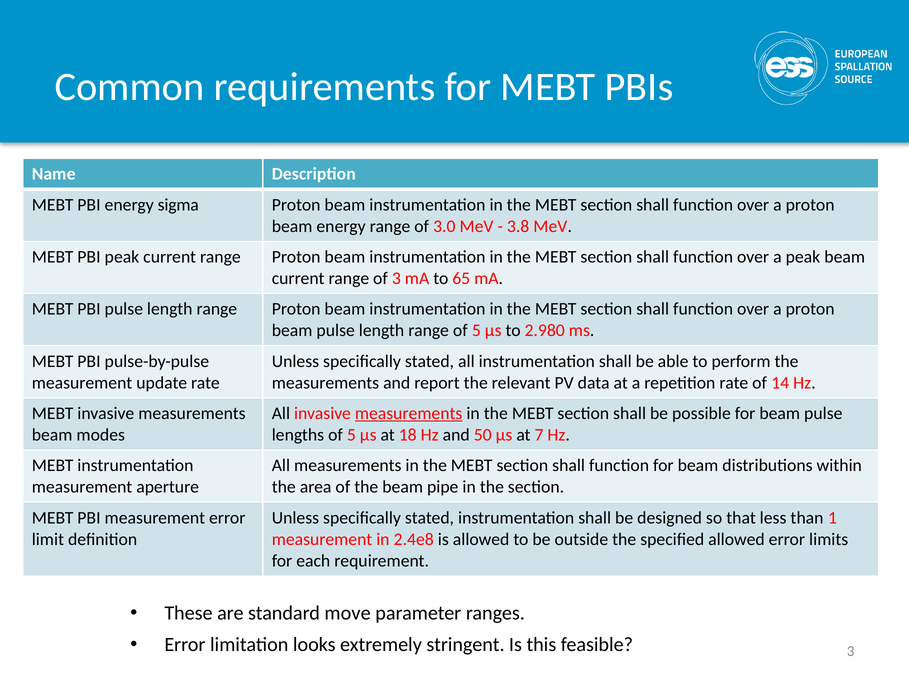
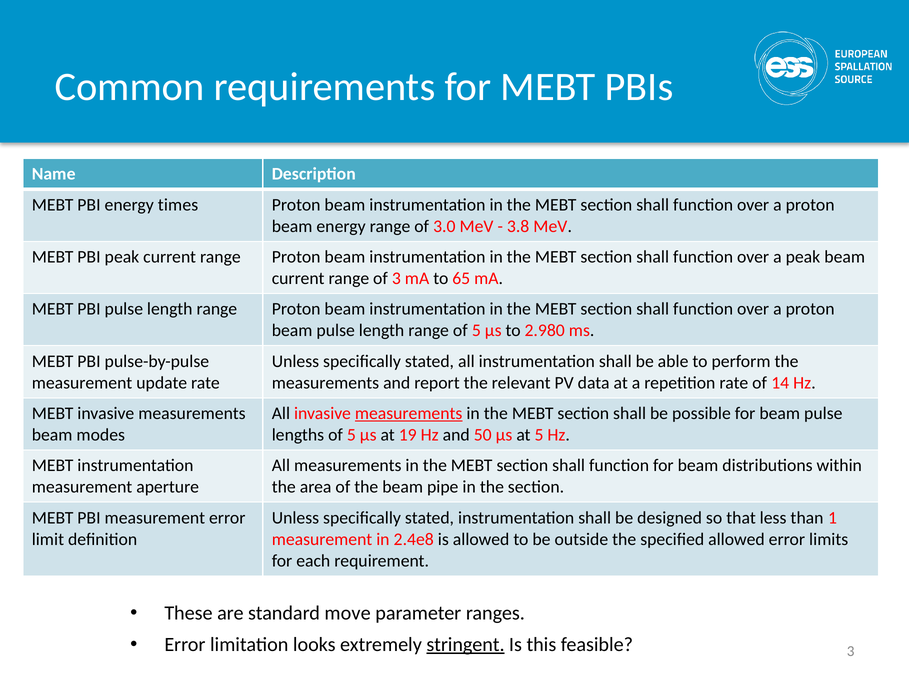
sigma: sigma -> times
18: 18 -> 19
at 7: 7 -> 5
stringent underline: none -> present
